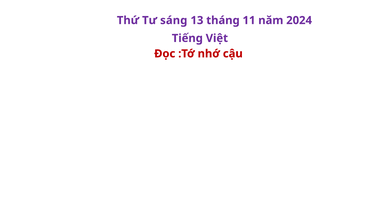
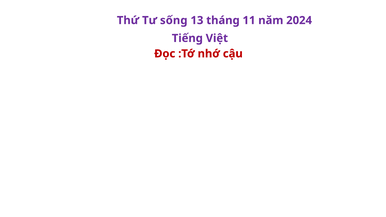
sáng: sáng -> sống
